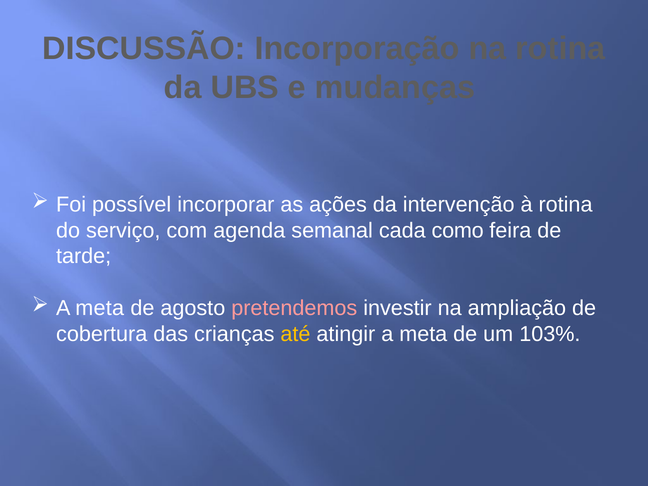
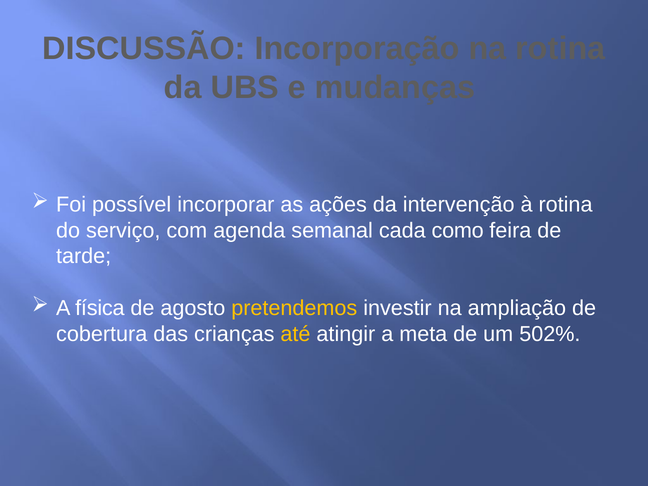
meta at (100, 308): meta -> física
pretendemos colour: pink -> yellow
103%: 103% -> 502%
